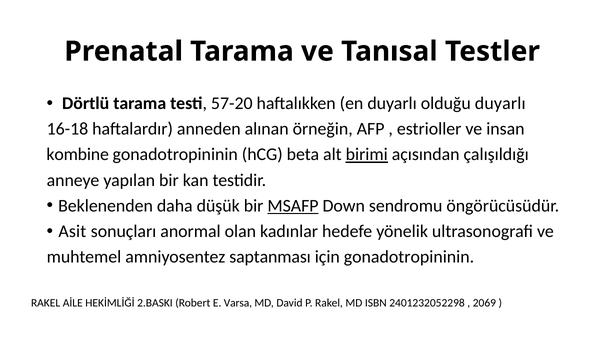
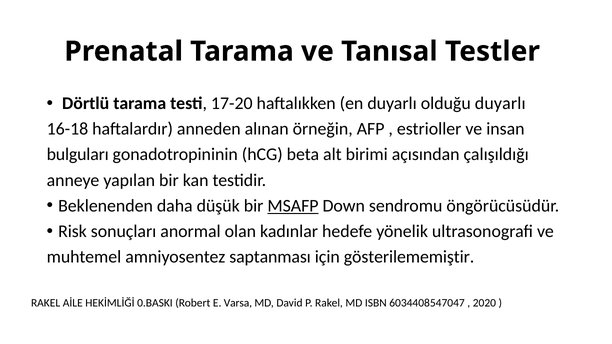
57-20: 57-20 -> 17-20
kombine: kombine -> bulguları
birimi underline: present -> none
Asit: Asit -> Risk
için gonadotropininin: gonadotropininin -> gösterilememiştir
2.BASKI: 2.BASKI -> 0.BASKI
2401232052298: 2401232052298 -> 6034408547047
2069: 2069 -> 2020
